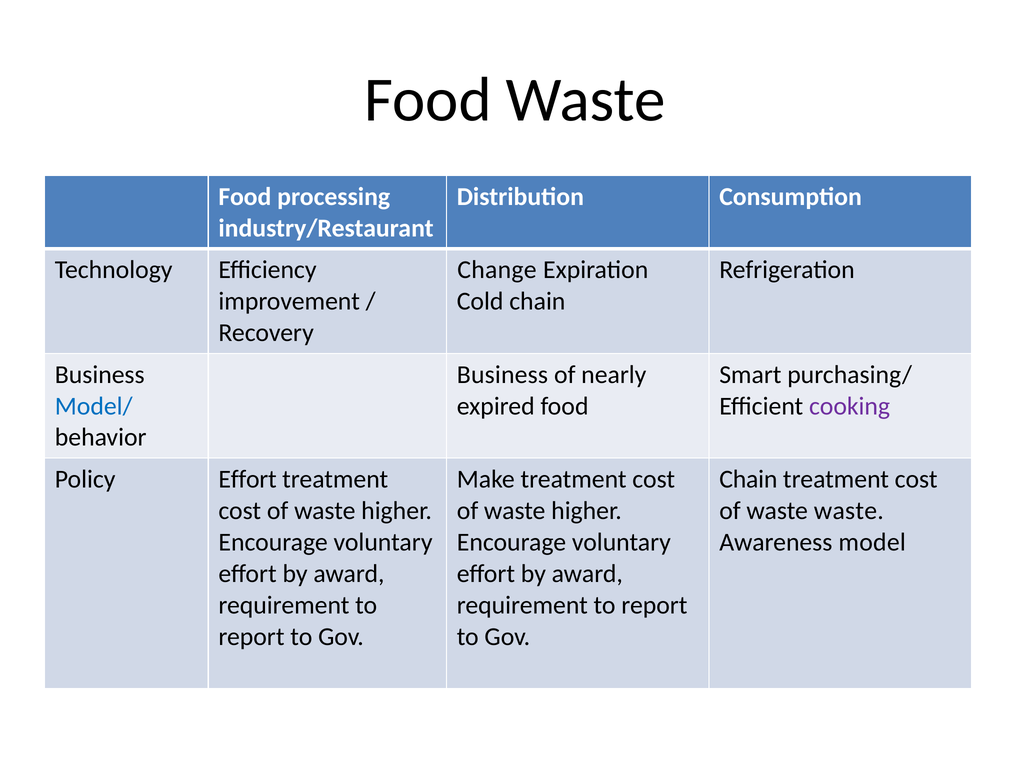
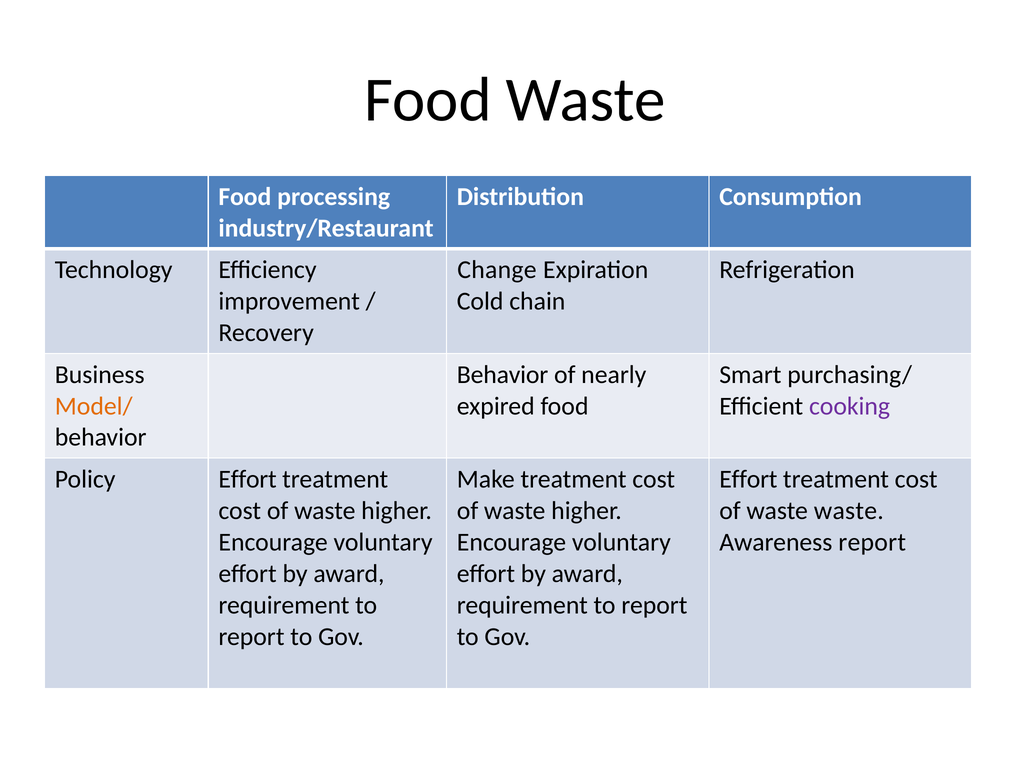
Business at (502, 374): Business -> Behavior
Model/ colour: blue -> orange
Chain at (748, 479): Chain -> Effort
Awareness model: model -> report
